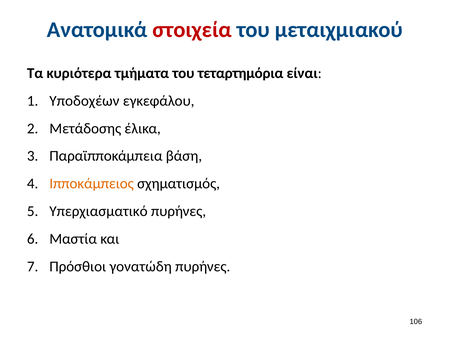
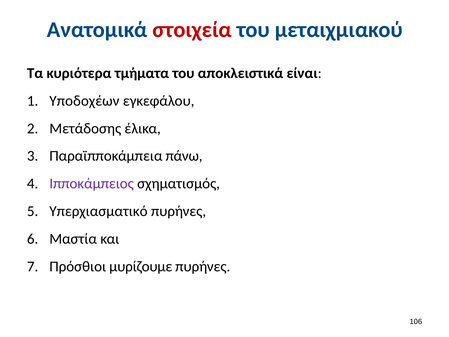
τεταρτημόρια: τεταρτημόρια -> αποκλειστικά
βάση: βάση -> πάνω
Ιπποκάμπειος colour: orange -> purple
γονατώδη: γονατώδη -> μυρίζουμε
